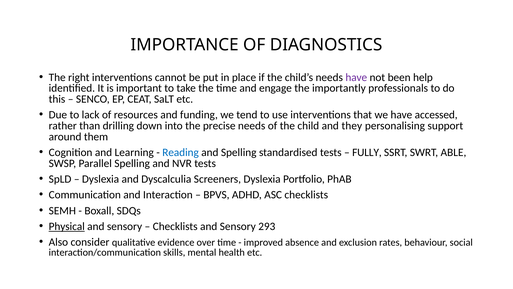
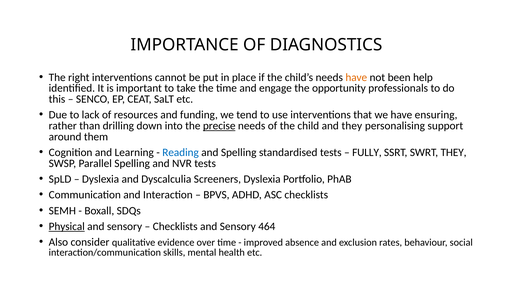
have at (356, 77) colour: purple -> orange
importantly: importantly -> opportunity
accessed: accessed -> ensuring
precise underline: none -> present
SWRT ABLE: ABLE -> THEY
293: 293 -> 464
